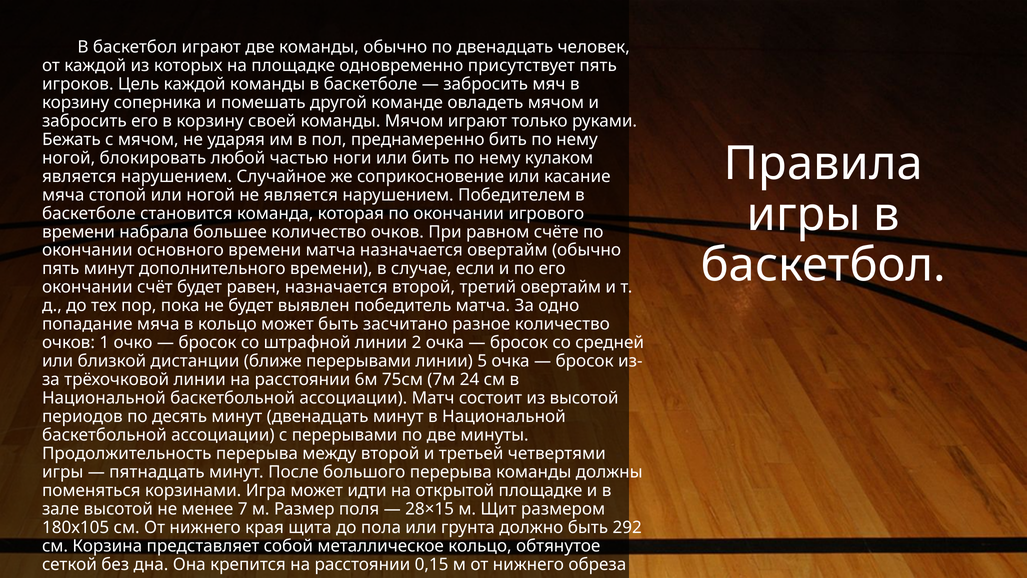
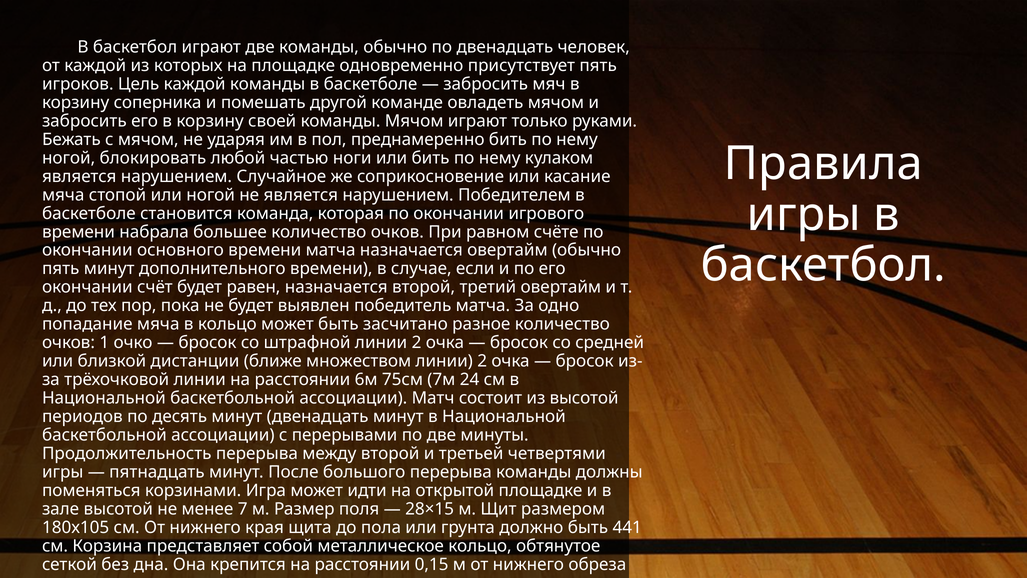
ближе перерывами: перерывами -> множеством
5 at (482, 361): 5 -> 2
292: 292 -> 441
